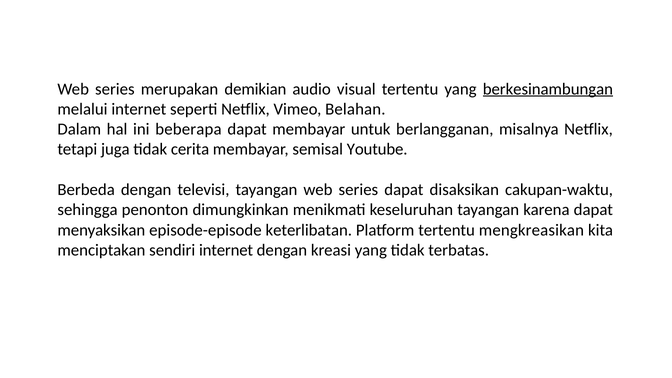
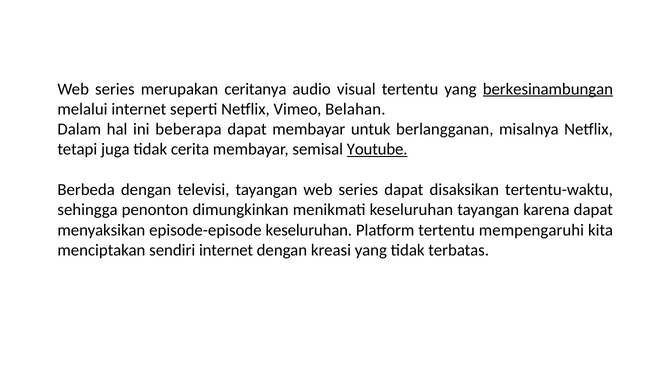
demikian: demikian -> ceritanya
Youtube underline: none -> present
cakupan-waktu: cakupan-waktu -> tertentu-waktu
episode-episode keterlibatan: keterlibatan -> keseluruhan
mengkreasikan: mengkreasikan -> mempengaruhi
